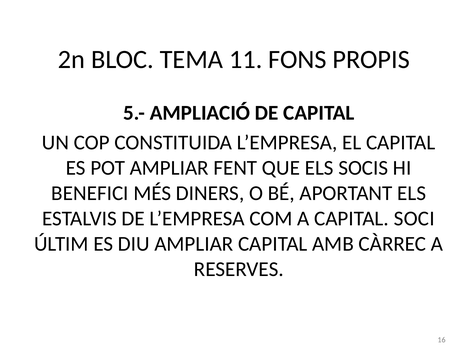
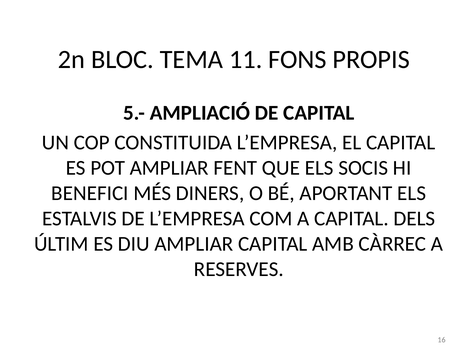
SOCI: SOCI -> DELS
